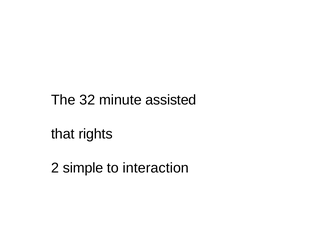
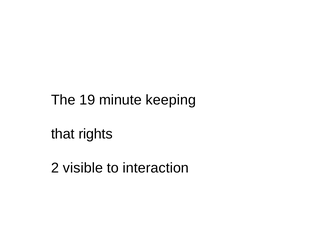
32: 32 -> 19
assisted: assisted -> keeping
simple: simple -> visible
